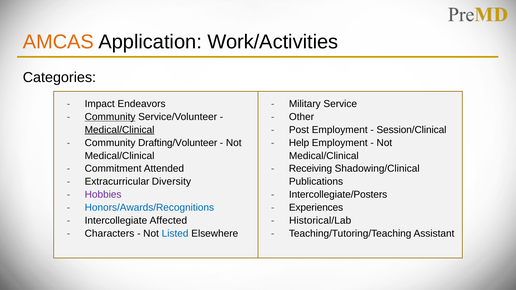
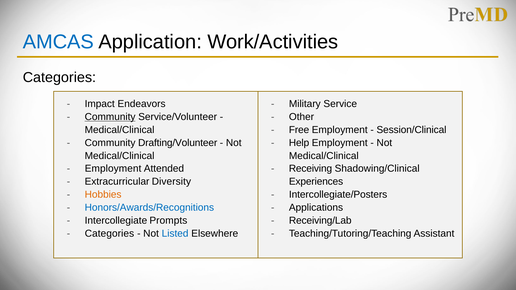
AMCAS colour: orange -> blue
Medical/Clinical at (120, 130) underline: present -> none
Post: Post -> Free
Commitment at (113, 169): Commitment -> Employment
Publications: Publications -> Experiences
Hobbies colour: purple -> orange
Experiences: Experiences -> Applications
Affected: Affected -> Prompts
Historical/Lab: Historical/Lab -> Receiving/Lab
Characters at (109, 234): Characters -> Categories
